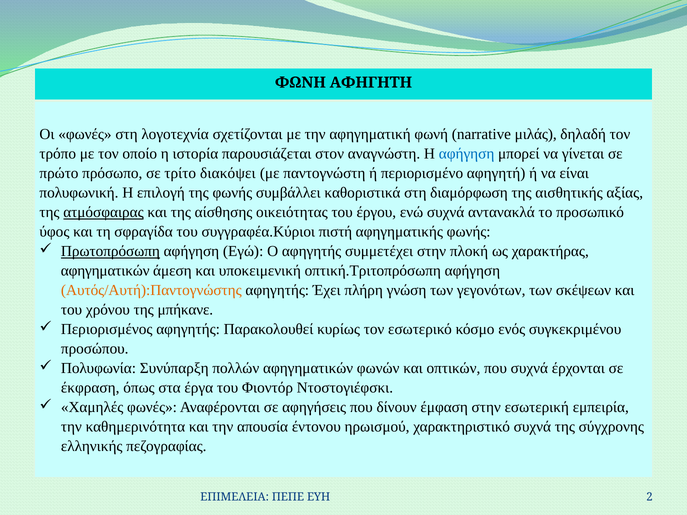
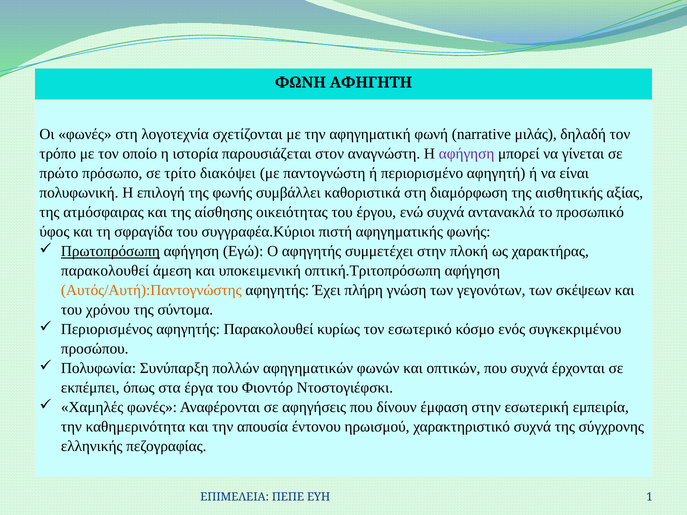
αφήγηση at (467, 154) colour: blue -> purple
ατμόσφαιρας underline: present -> none
αφηγηματικών at (105, 271): αφηγηματικών -> παρακολουθεί
μπήκανε: μπήκανε -> σύντομα
έκφραση: έκφραση -> εκπέμπει
2: 2 -> 1
